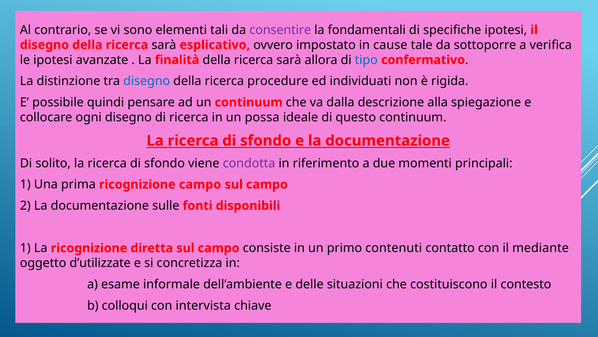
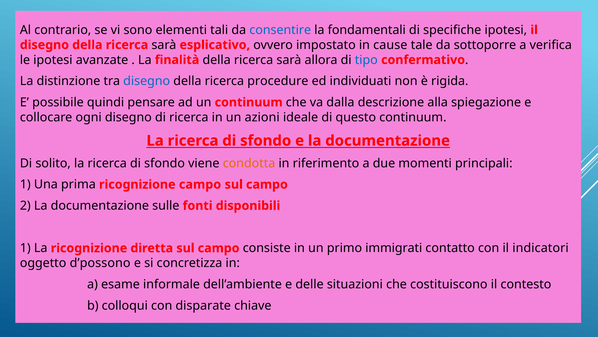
consentire colour: purple -> blue
possa: possa -> azioni
condotta colour: purple -> orange
contenuti: contenuti -> immigrati
mediante: mediante -> indicatori
d’utilizzate: d’utilizzate -> d’possono
intervista: intervista -> disparate
